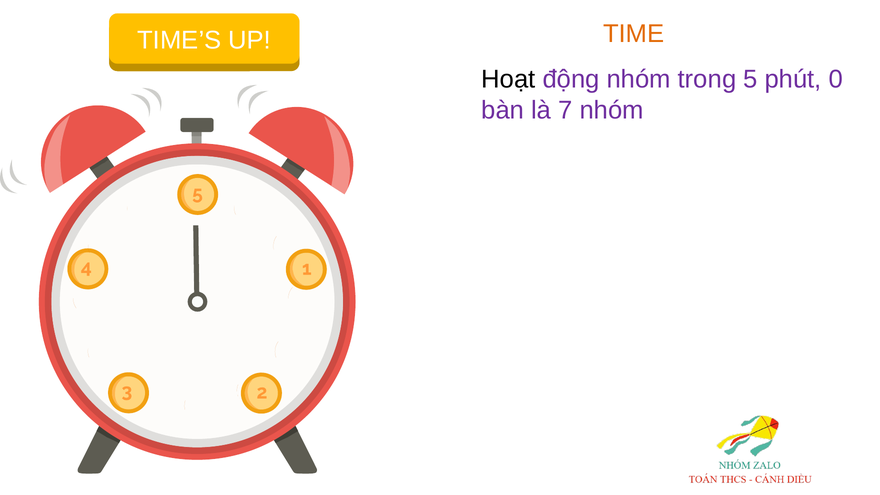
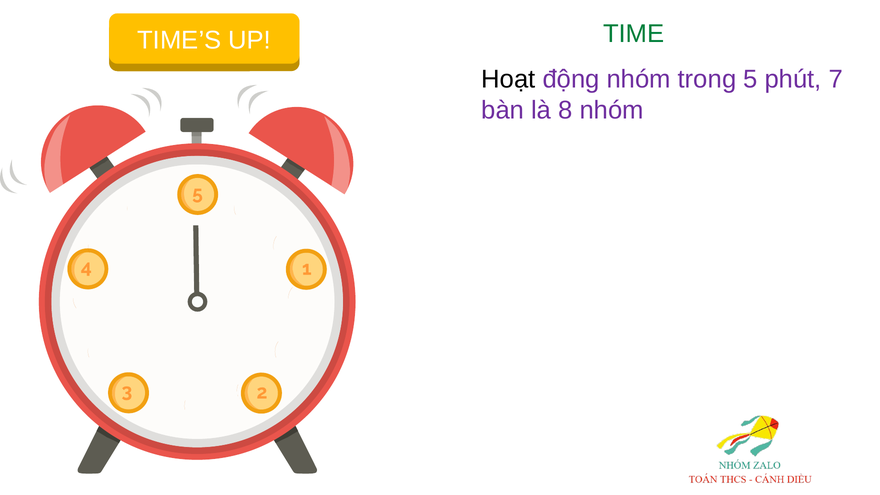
TIME colour: orange -> green
0: 0 -> 7
7: 7 -> 8
